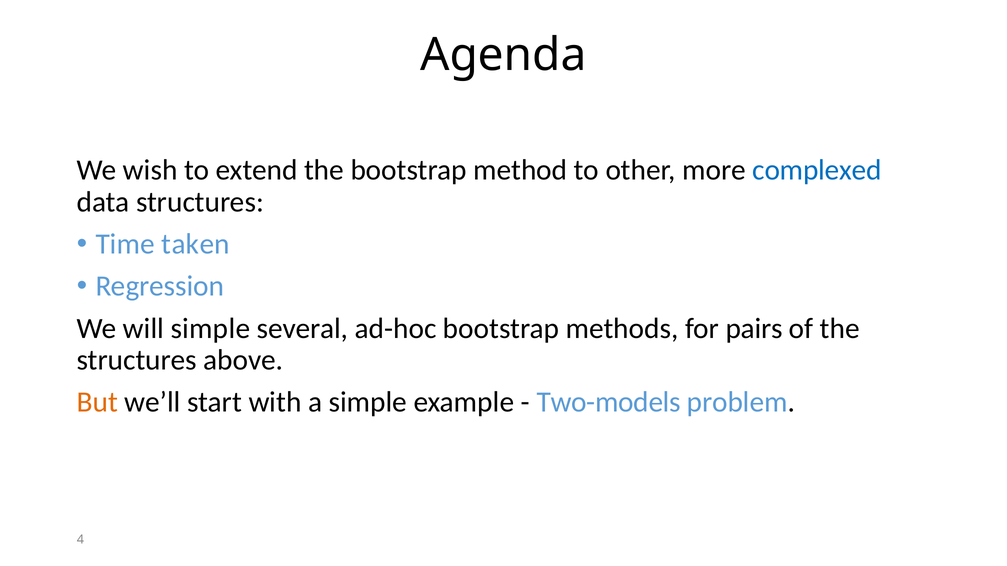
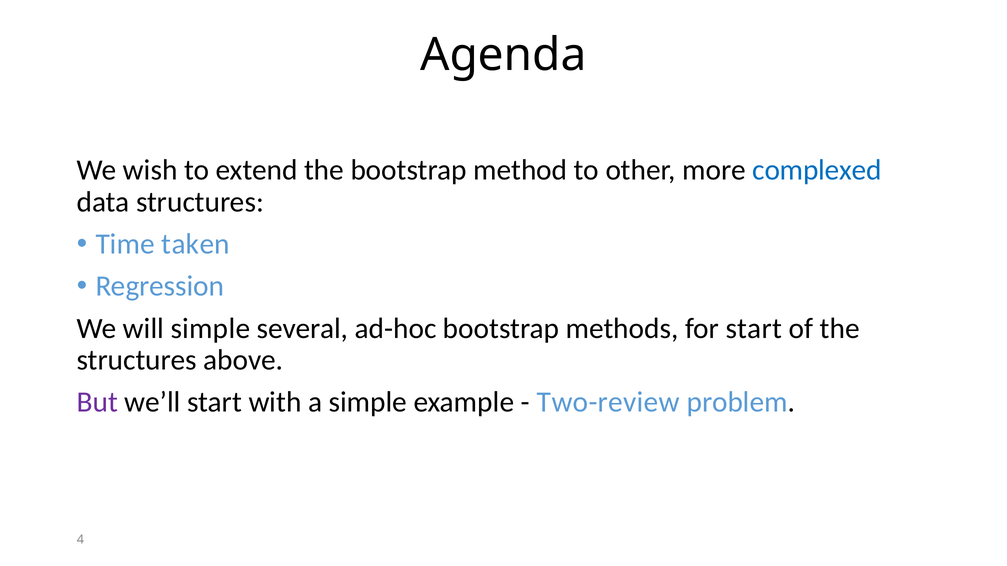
for pairs: pairs -> start
But colour: orange -> purple
Two-models: Two-models -> Two-review
